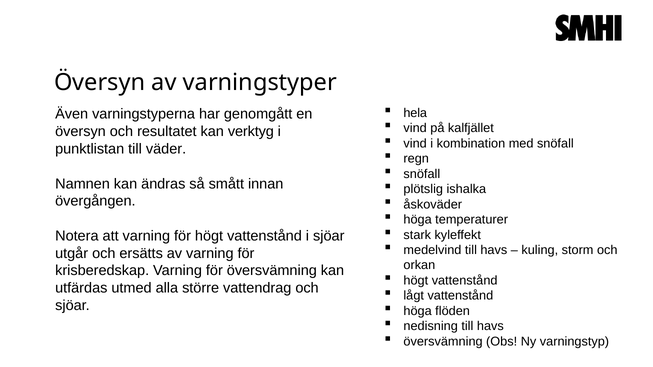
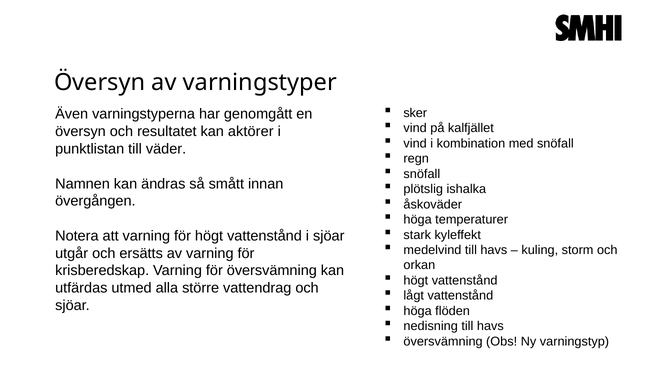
hela: hela -> sker
verktyg: verktyg -> aktörer
